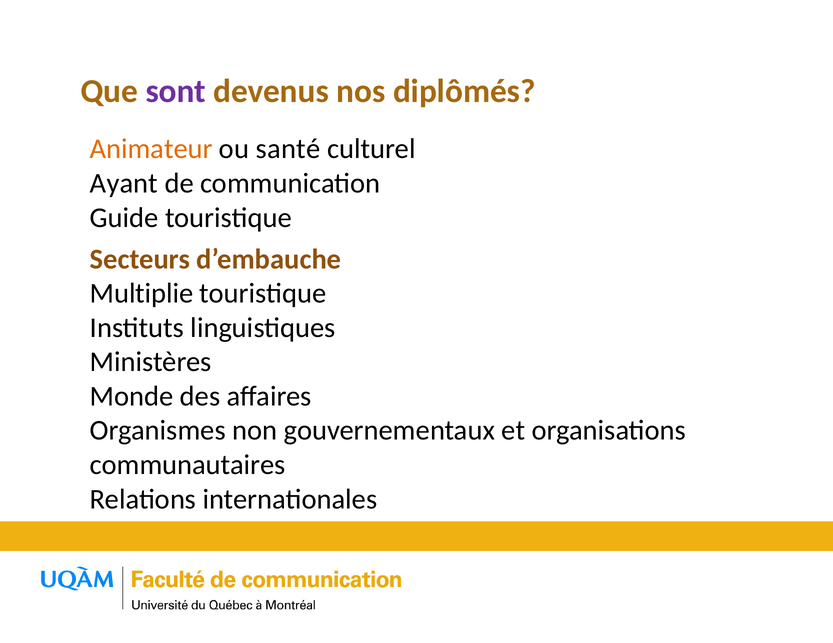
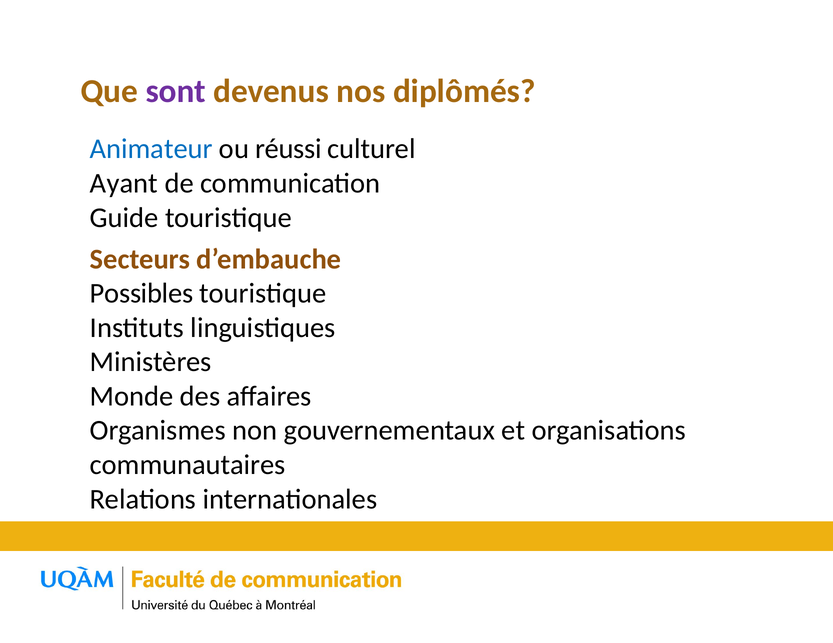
Animateur colour: orange -> blue
santé: santé -> réussi
Multiplie: Multiplie -> Possibles
